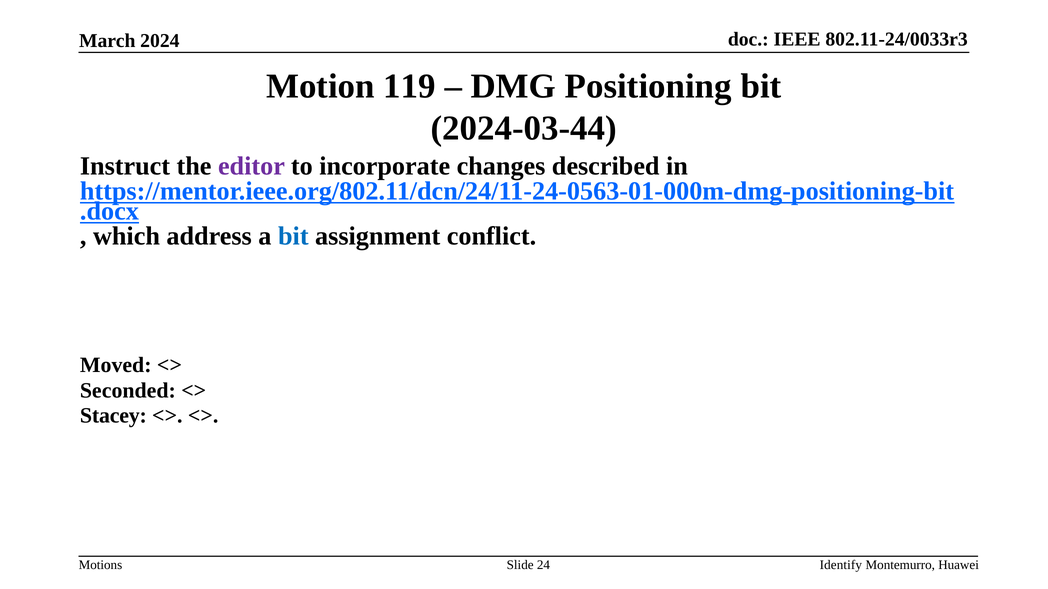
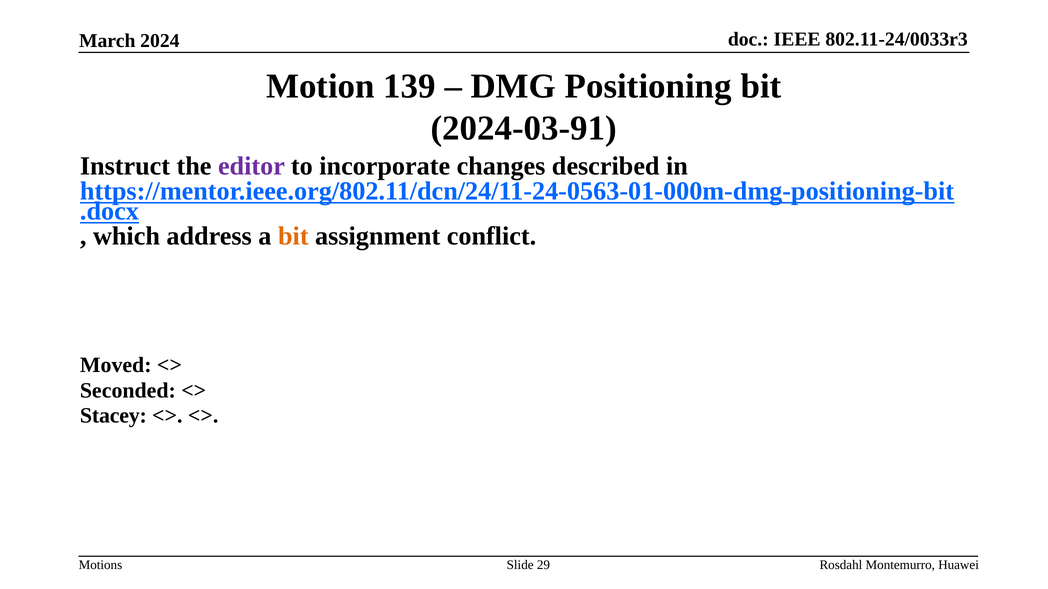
119: 119 -> 139
2024-03-44: 2024-03-44 -> 2024-03-91
bit at (293, 236) colour: blue -> orange
24: 24 -> 29
Identify: Identify -> Rosdahl
